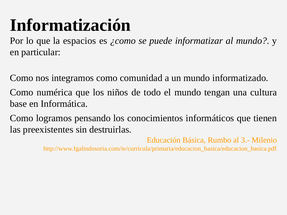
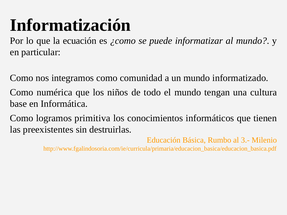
espacios: espacios -> ecuación
pensando: pensando -> primitiva
